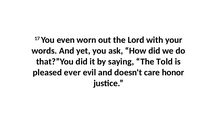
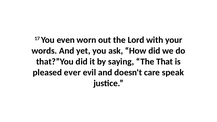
Told: Told -> That
honor: honor -> speak
